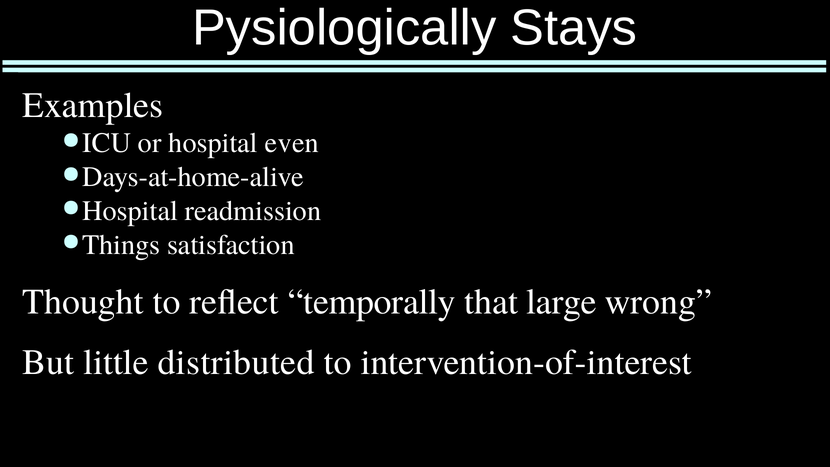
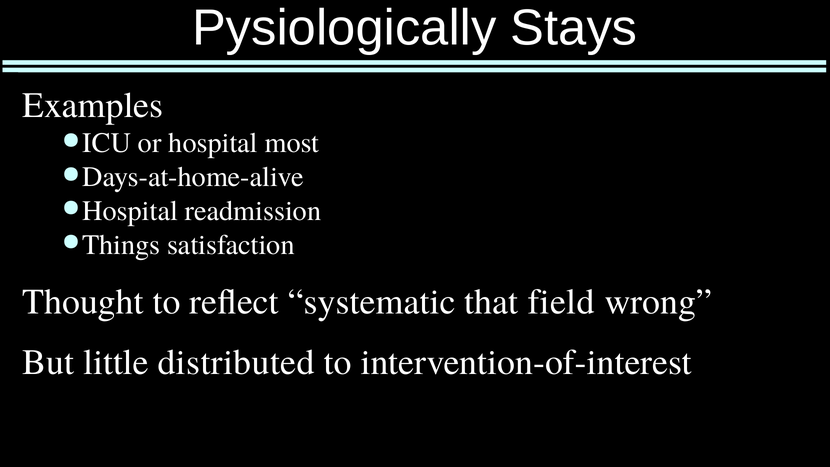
even: even -> most
temporally: temporally -> systematic
large: large -> field
